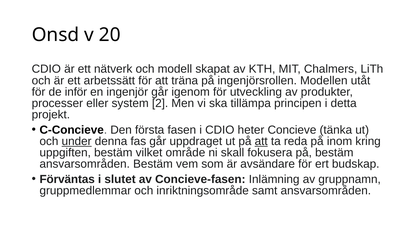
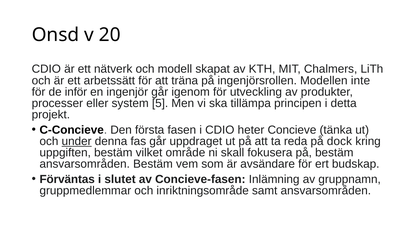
utåt: utåt -> inte
2: 2 -> 5
att at (261, 141) underline: present -> none
inom: inom -> dock
